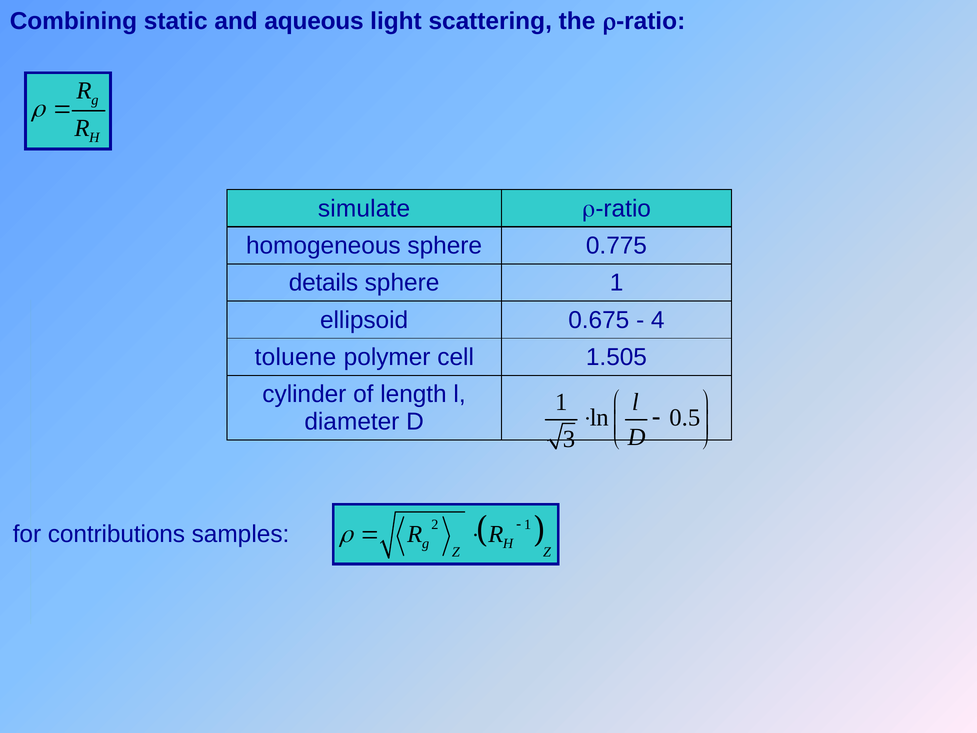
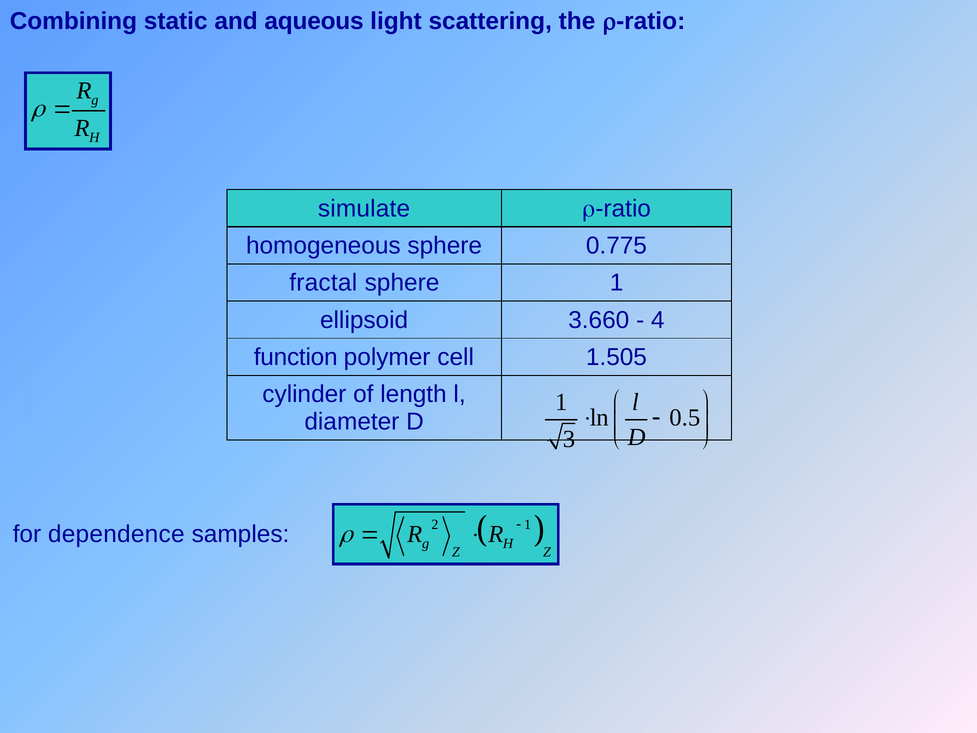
details: details -> fractal
0.675: 0.675 -> 3.660
toluene: toluene -> function
contributions: contributions -> dependence
